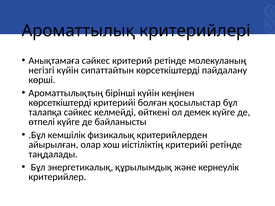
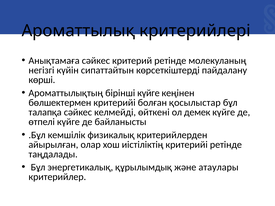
бірінші күйін: күйін -> күйге
көрсеткіштерді at (60, 103): көрсеткіштерді -> бөлшектермен
кернеулік: кернеулік -> атаулары
